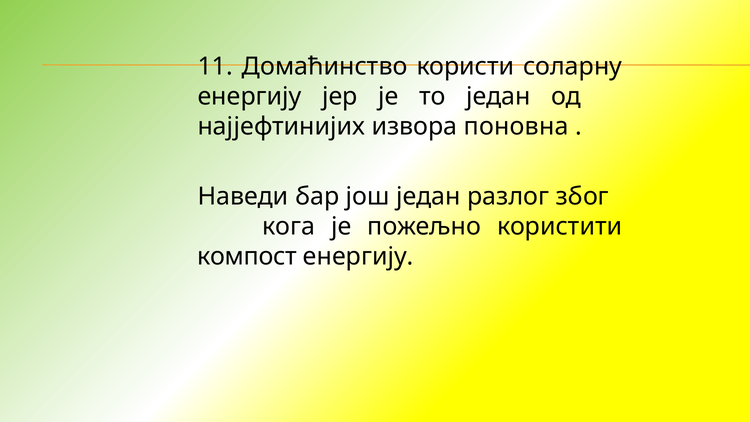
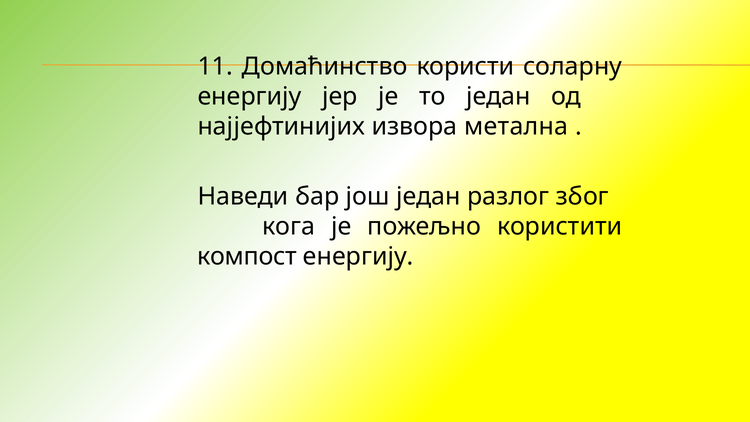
поновна: поновна -> метална
